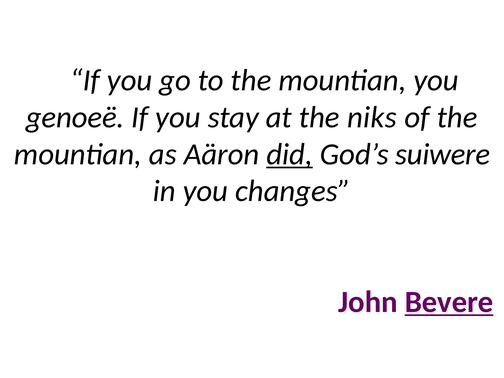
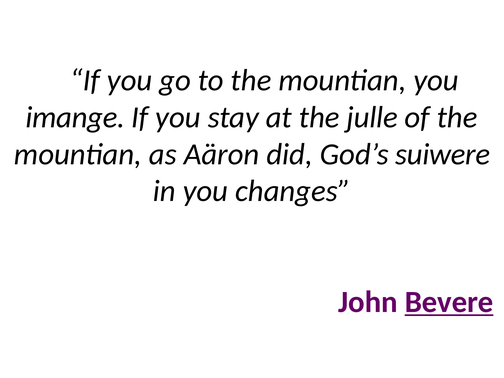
genoeë: genoeë -> imange
niks: niks -> julle
did underline: present -> none
